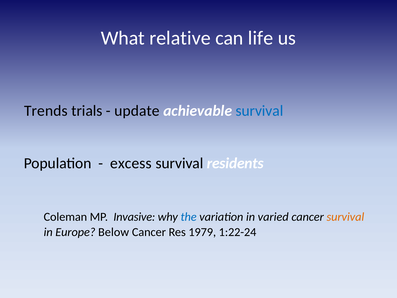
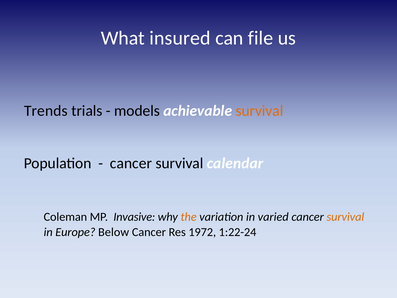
relative: relative -> insured
life: life -> file
update: update -> models
survival at (259, 111) colour: blue -> orange
excess at (131, 163): excess -> cancer
residents: residents -> calendar
the colour: blue -> orange
1979: 1979 -> 1972
